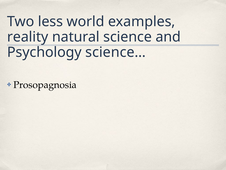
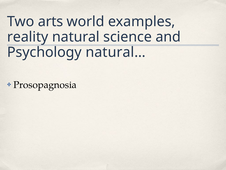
less: less -> arts
science…: science… -> natural…
